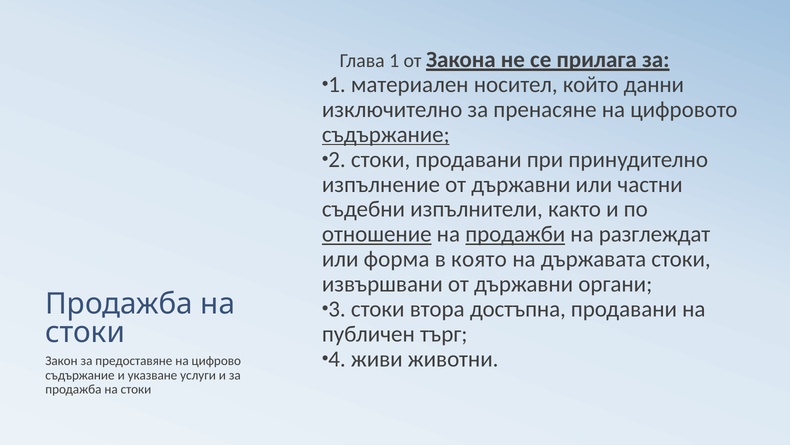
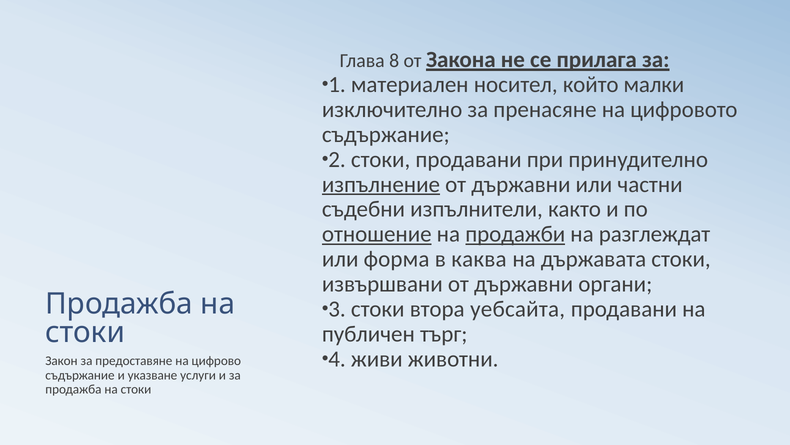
1: 1 -> 8
данни: данни -> малки
съдържание at (386, 134) underline: present -> none
изпълнение underline: none -> present
която: която -> каква
достъпна: достъпна -> уебсайта
